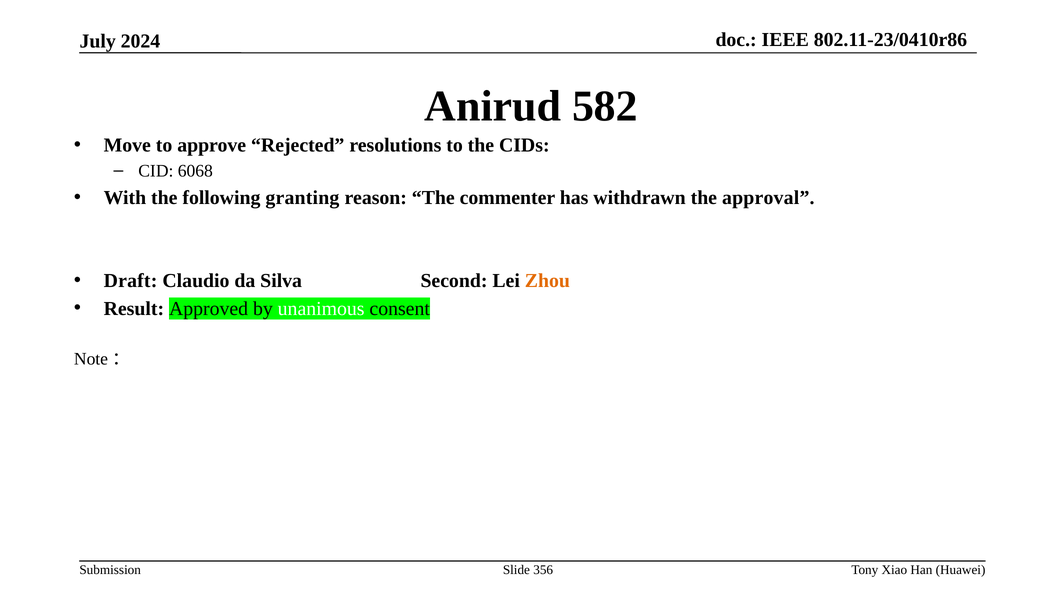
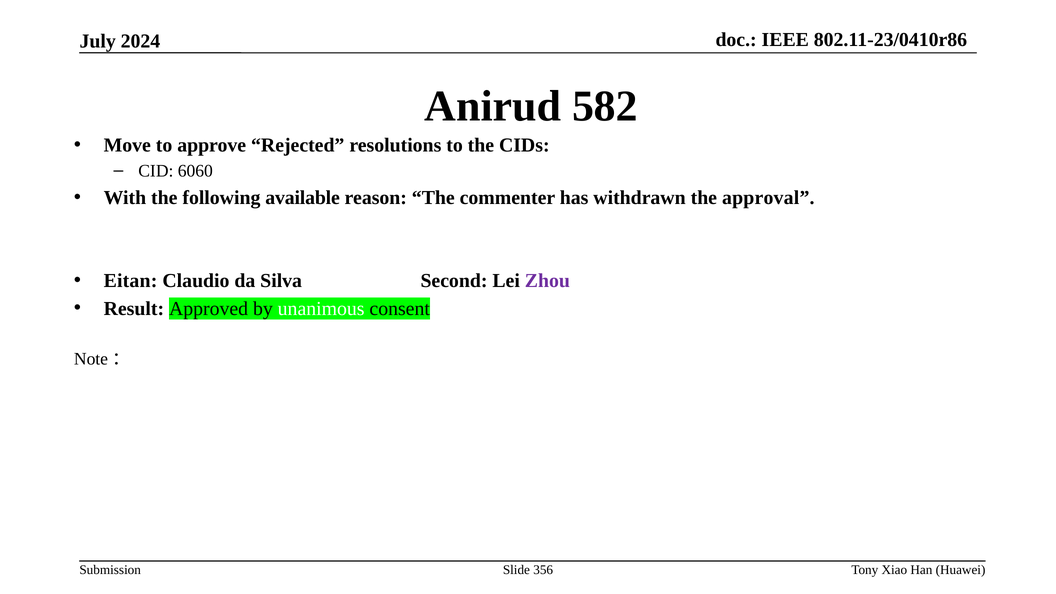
6068: 6068 -> 6060
granting: granting -> available
Draft: Draft -> Eitan
Zhou colour: orange -> purple
